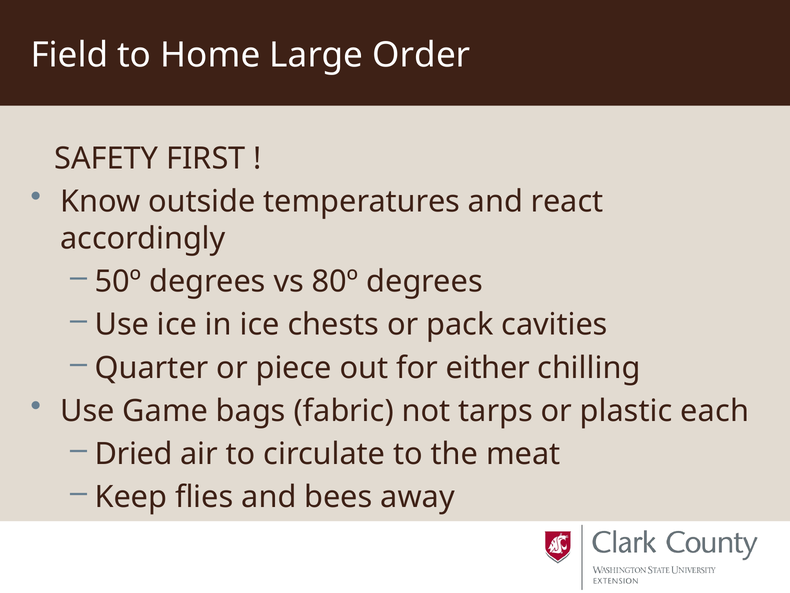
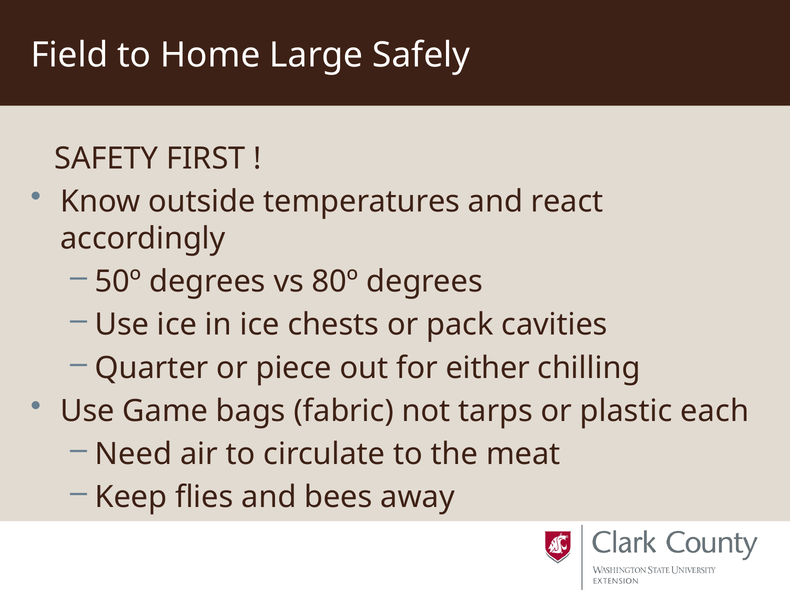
Order: Order -> Safely
Dried: Dried -> Need
